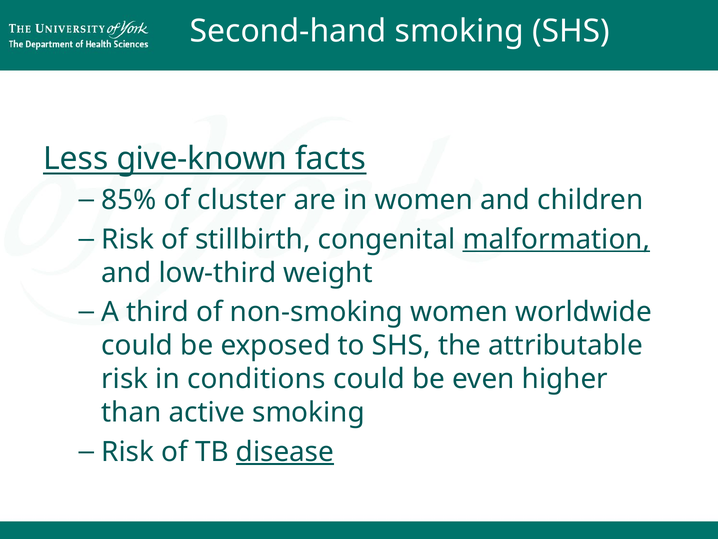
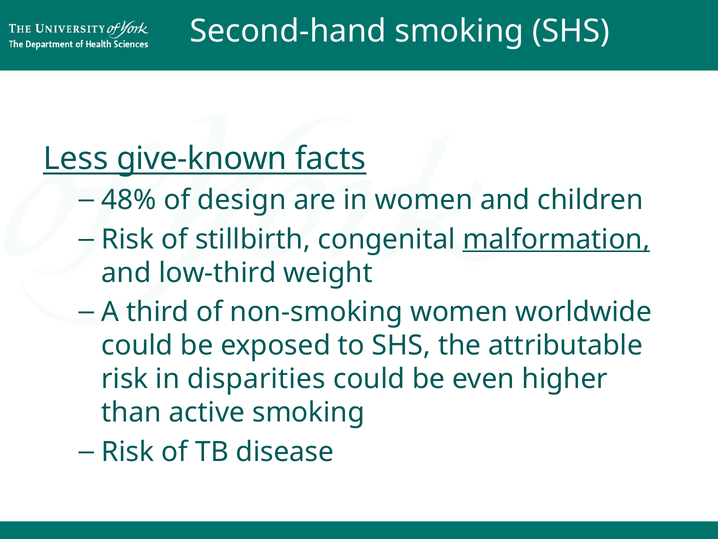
85%: 85% -> 48%
cluster: cluster -> design
conditions: conditions -> disparities
disease underline: present -> none
